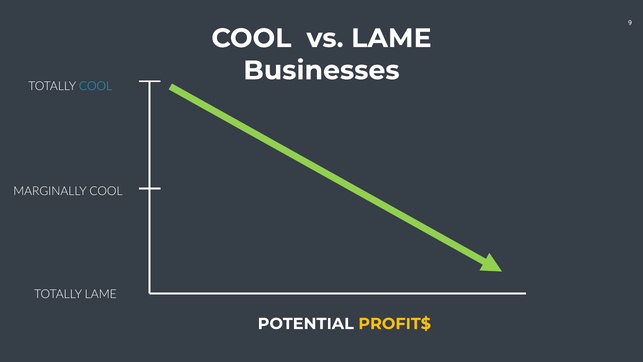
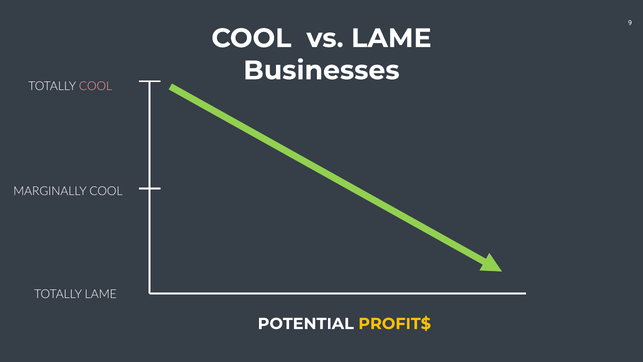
COOL at (96, 86) colour: light blue -> pink
